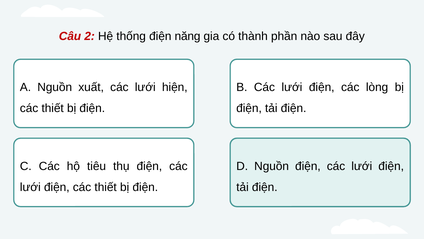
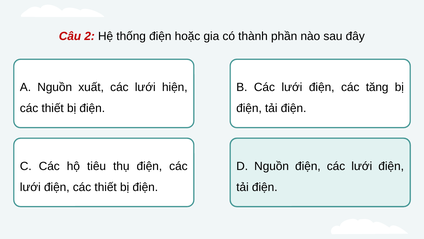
năng: năng -> hoặc
lòng: lòng -> tăng
